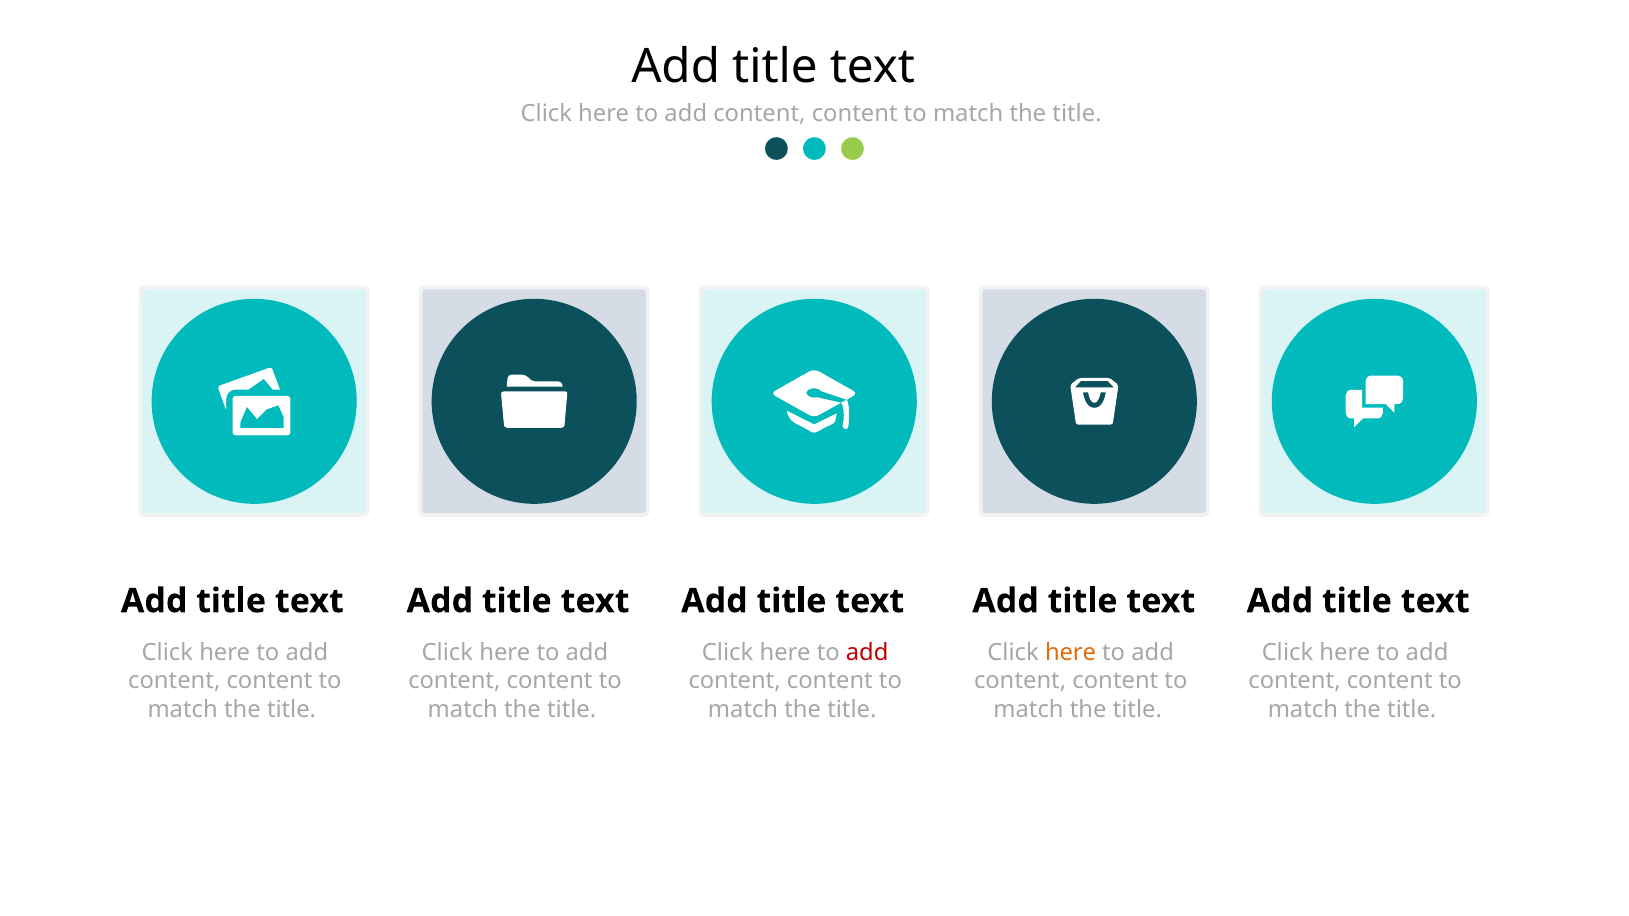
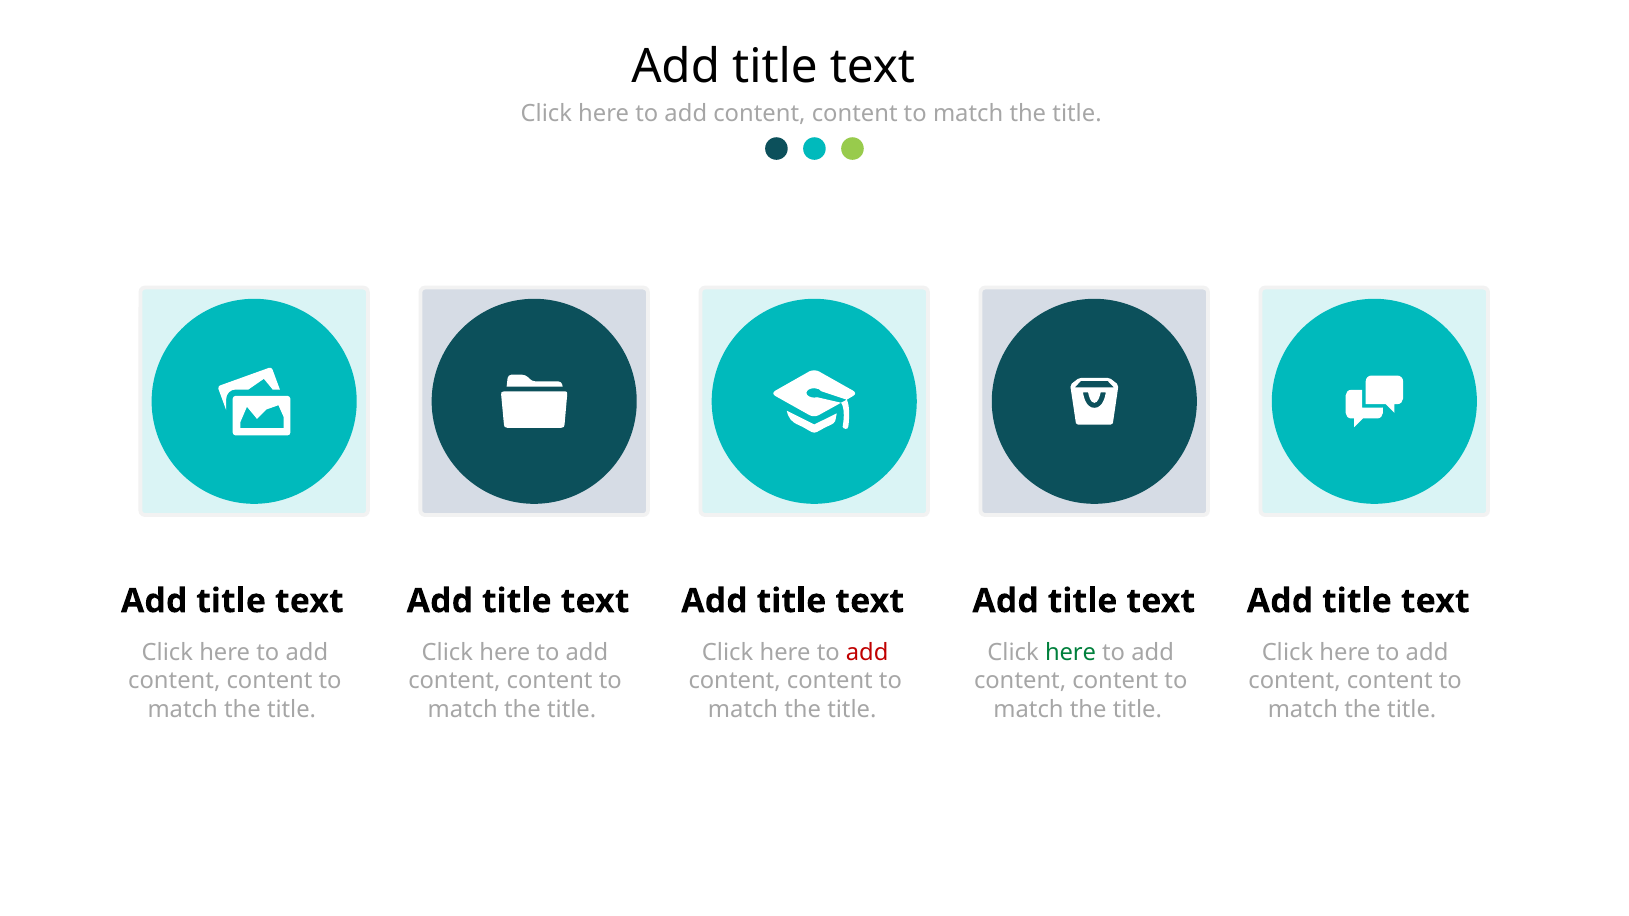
here at (1071, 652) colour: orange -> green
